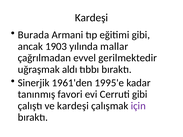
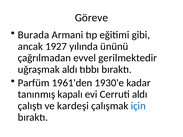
Kardeşi at (91, 18): Kardeşi -> Göreve
1903: 1903 -> 1927
mallar: mallar -> ününü
Sinerjik: Sinerjik -> Parfüm
1995'e: 1995'e -> 1930'e
favori: favori -> kapalı
Cerruti gibi: gibi -> aldı
için colour: purple -> blue
